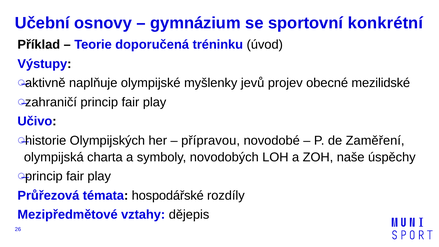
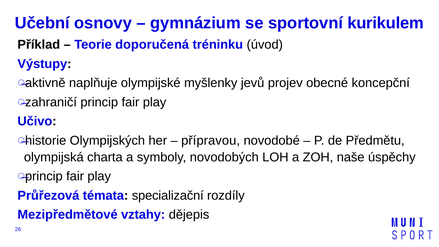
konkrétní: konkrétní -> kurikulem
mezilidské: mezilidské -> koncepční
Zaměření: Zaměření -> Předmětu
hospodářské: hospodářské -> specializační
